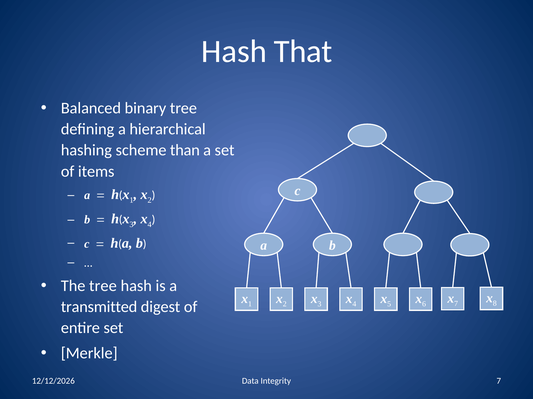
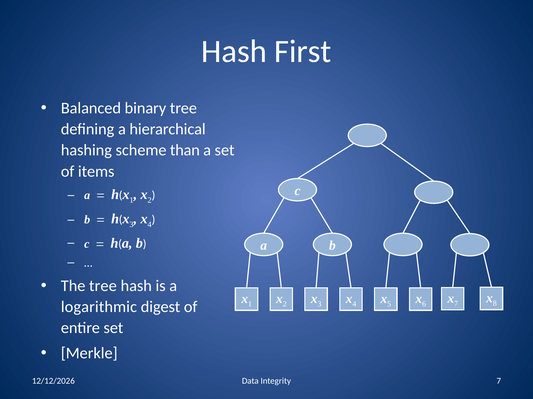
That: That -> First
transmitted: transmitted -> logarithmic
